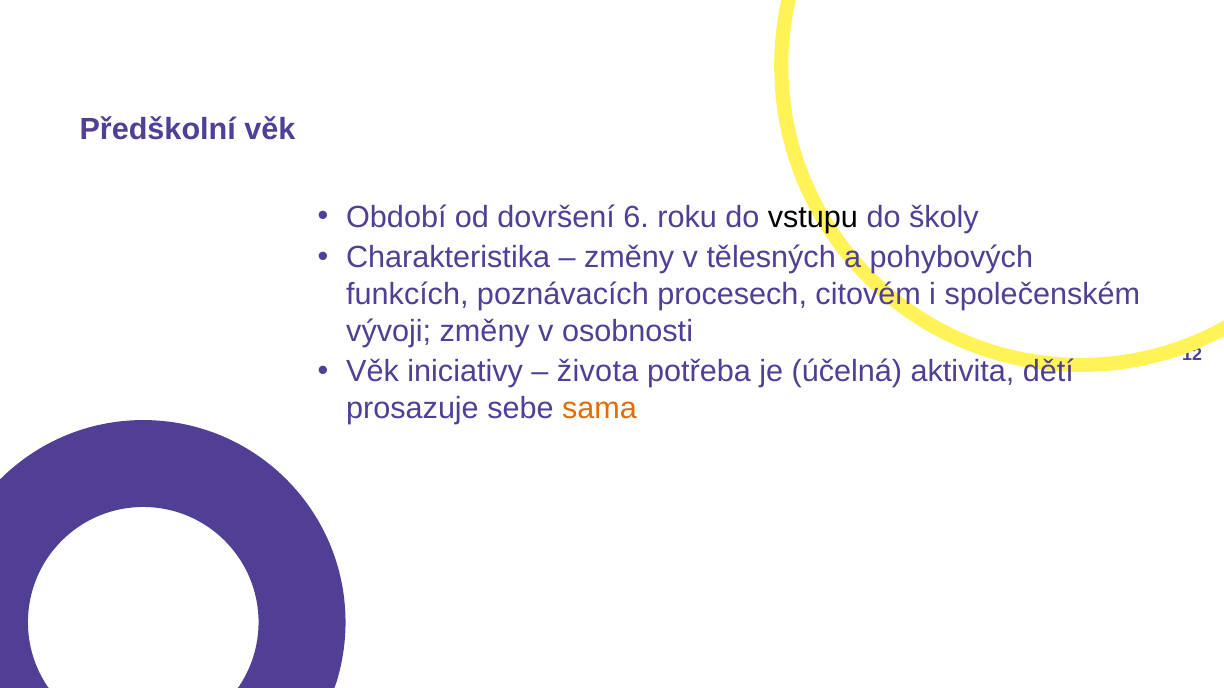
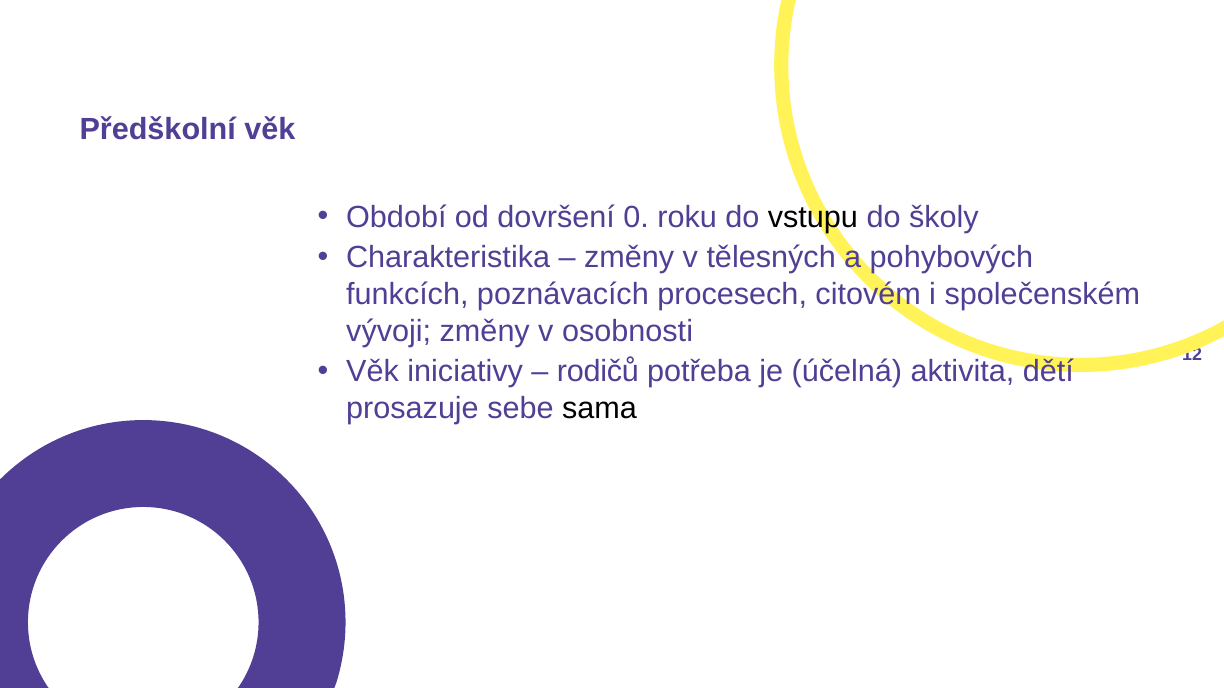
6: 6 -> 0
života: života -> rodičů
sama colour: orange -> black
